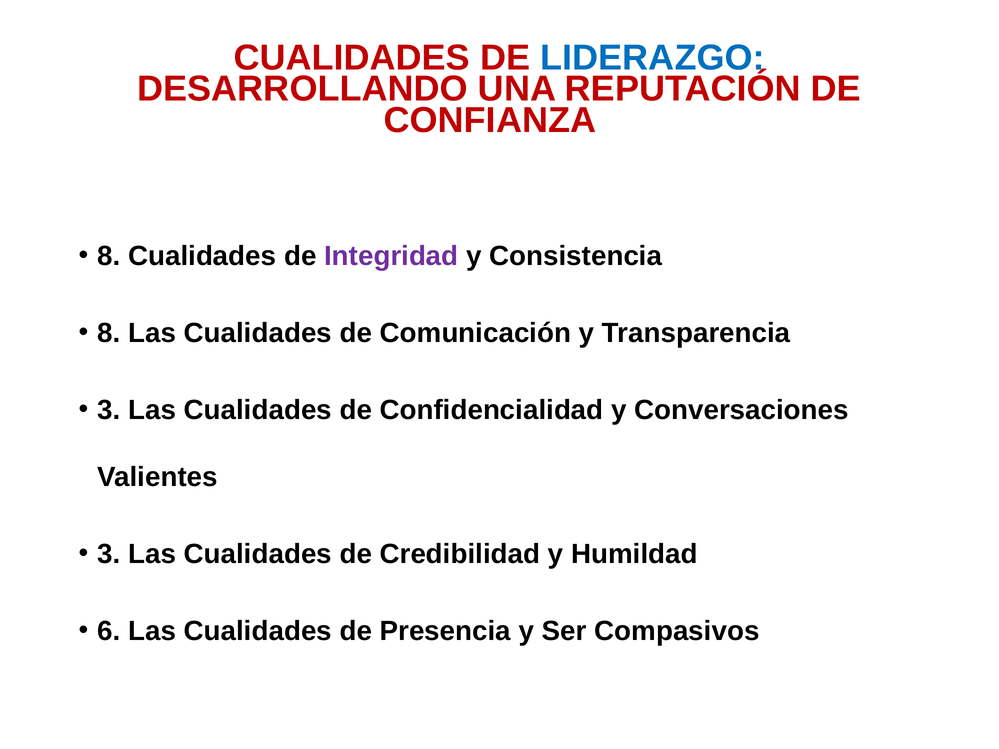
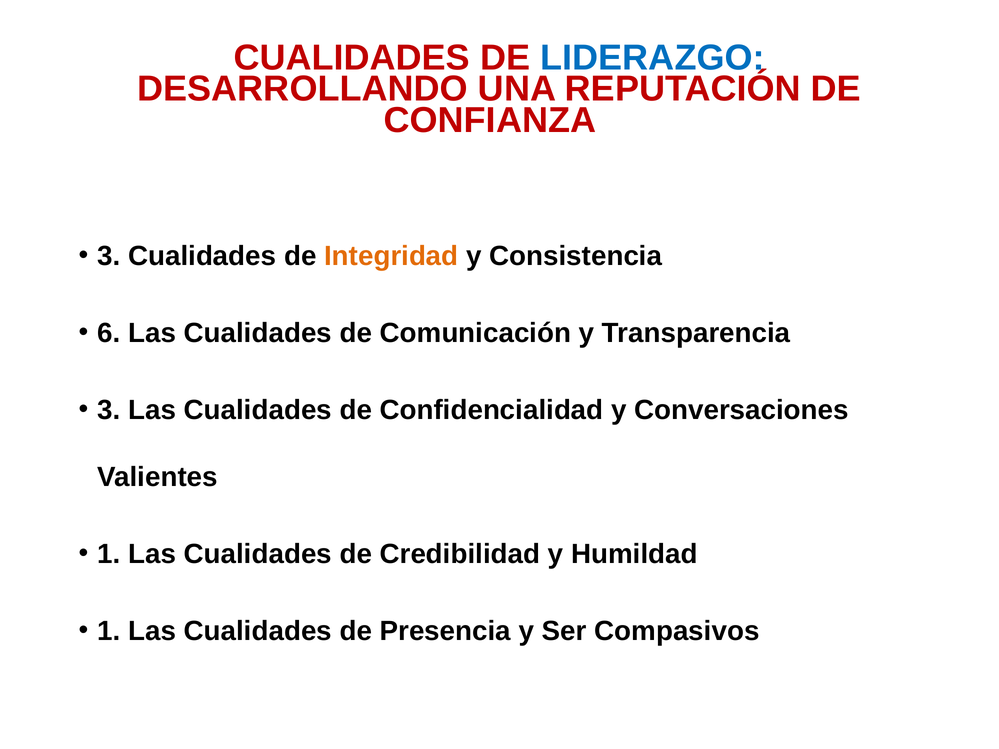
8 at (109, 256): 8 -> 3
Integridad colour: purple -> orange
8 at (109, 333): 8 -> 6
3 at (109, 554): 3 -> 1
6 at (109, 631): 6 -> 1
